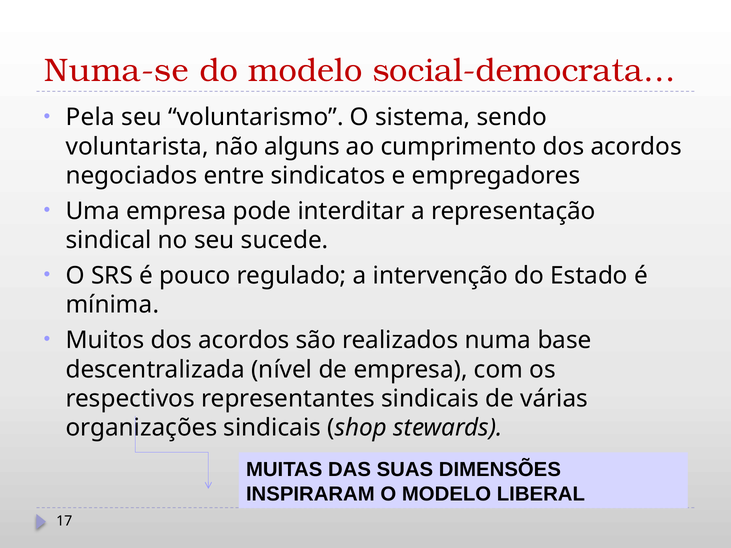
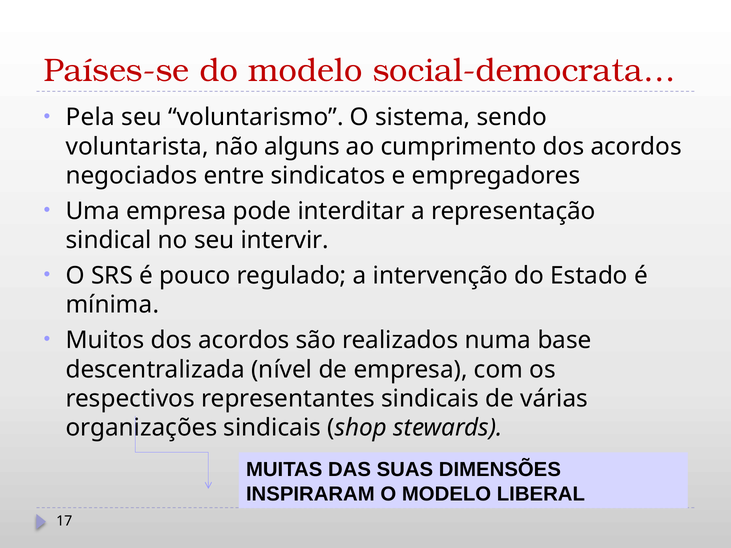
Numa-se: Numa-se -> Países-se
sucede: sucede -> intervir
